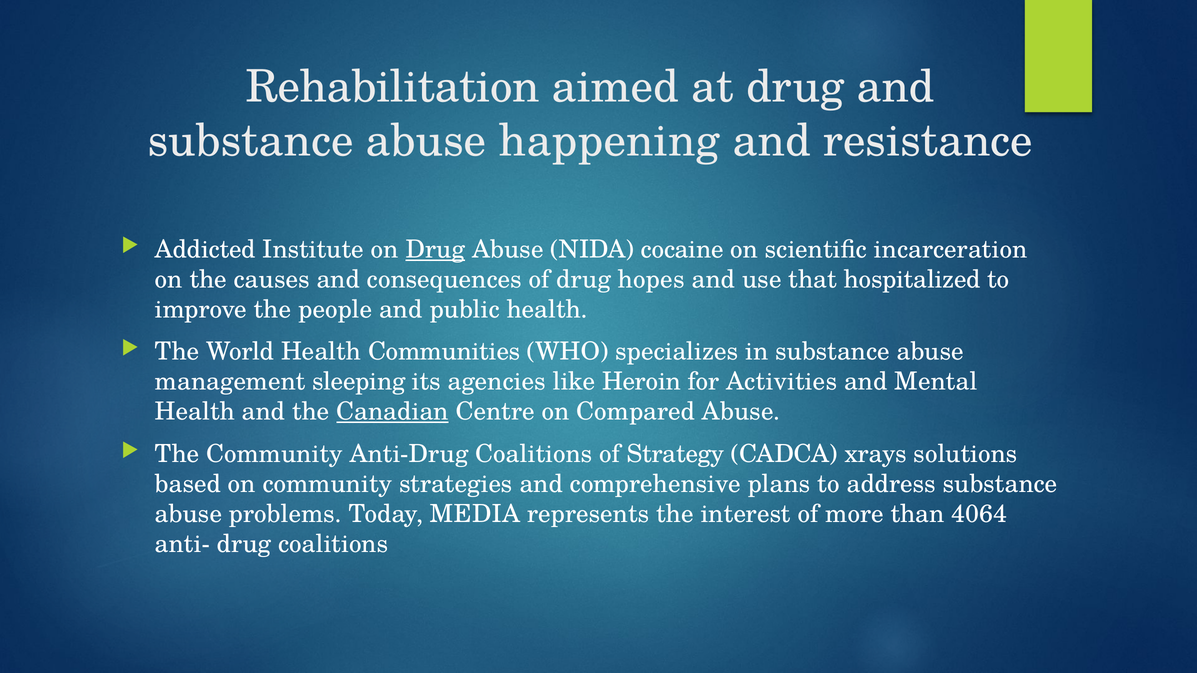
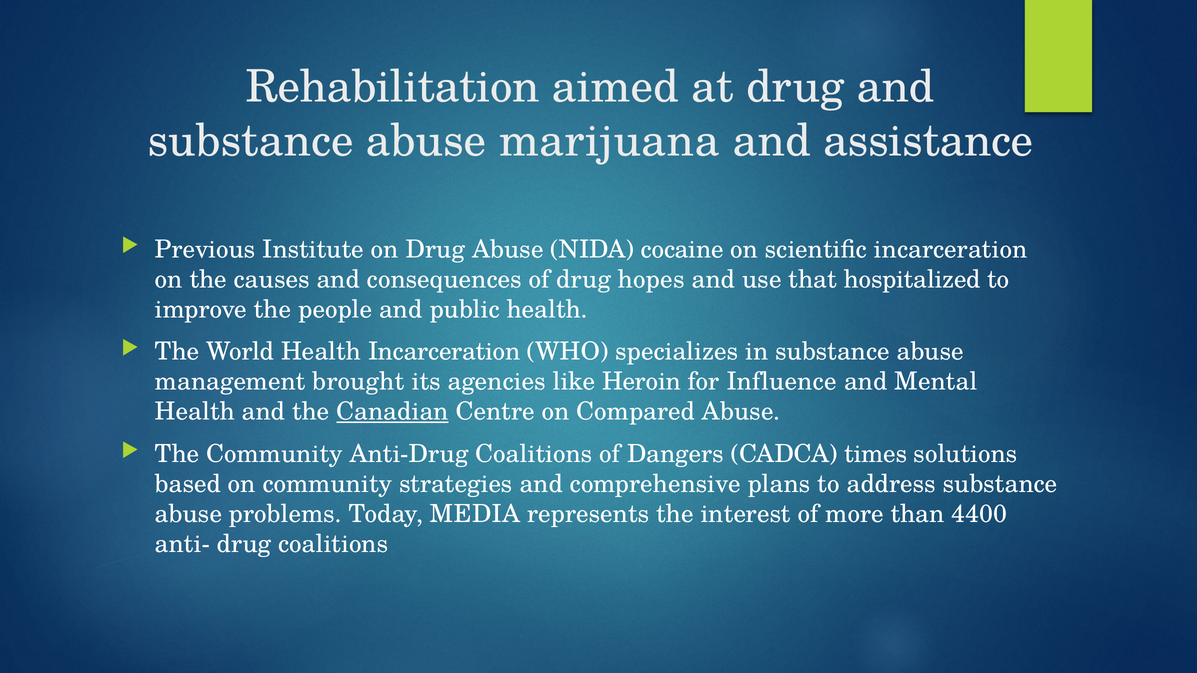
happening: happening -> marijuana
resistance: resistance -> assistance
Addicted: Addicted -> Previous
Drug at (435, 250) underline: present -> none
Health Communities: Communities -> Incarceration
sleeping: sleeping -> brought
Activities: Activities -> Influence
Strategy: Strategy -> Dangers
xrays: xrays -> times
4064: 4064 -> 4400
